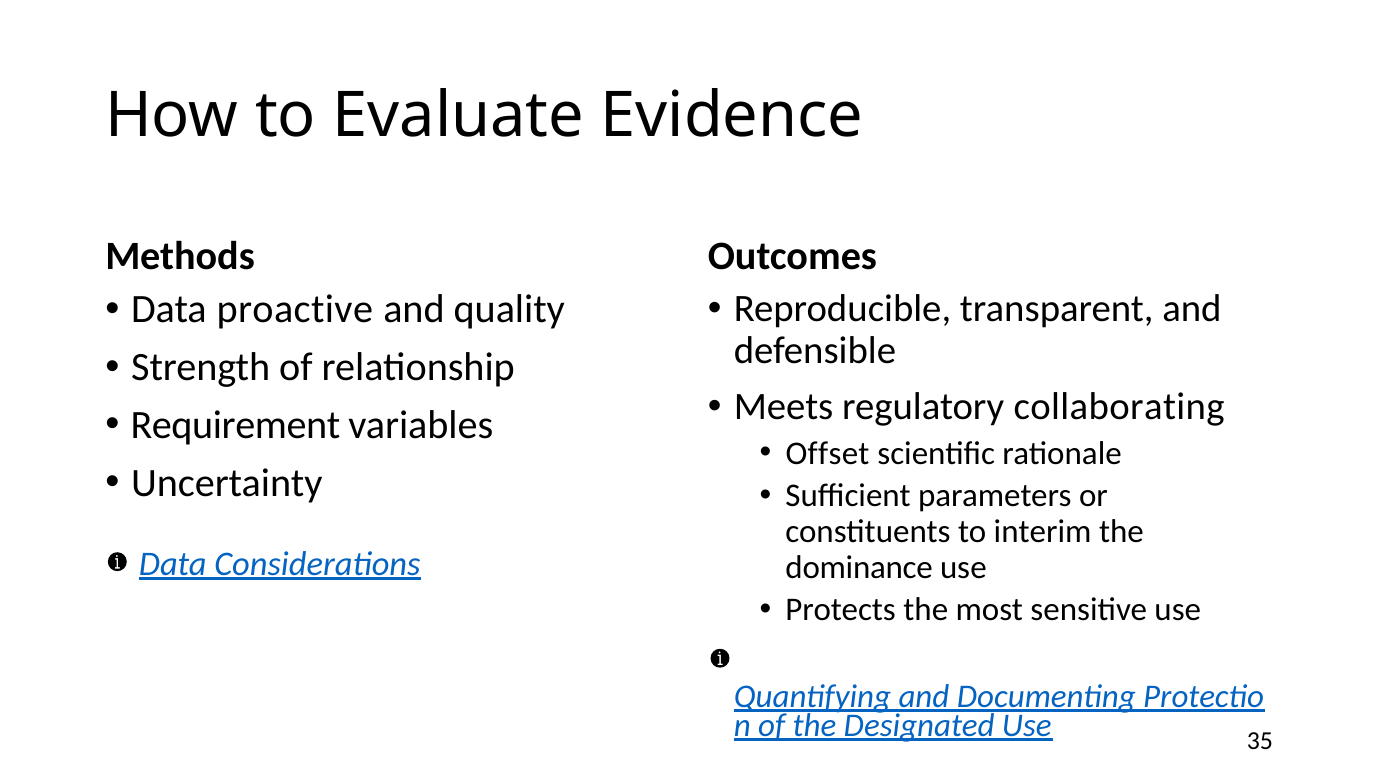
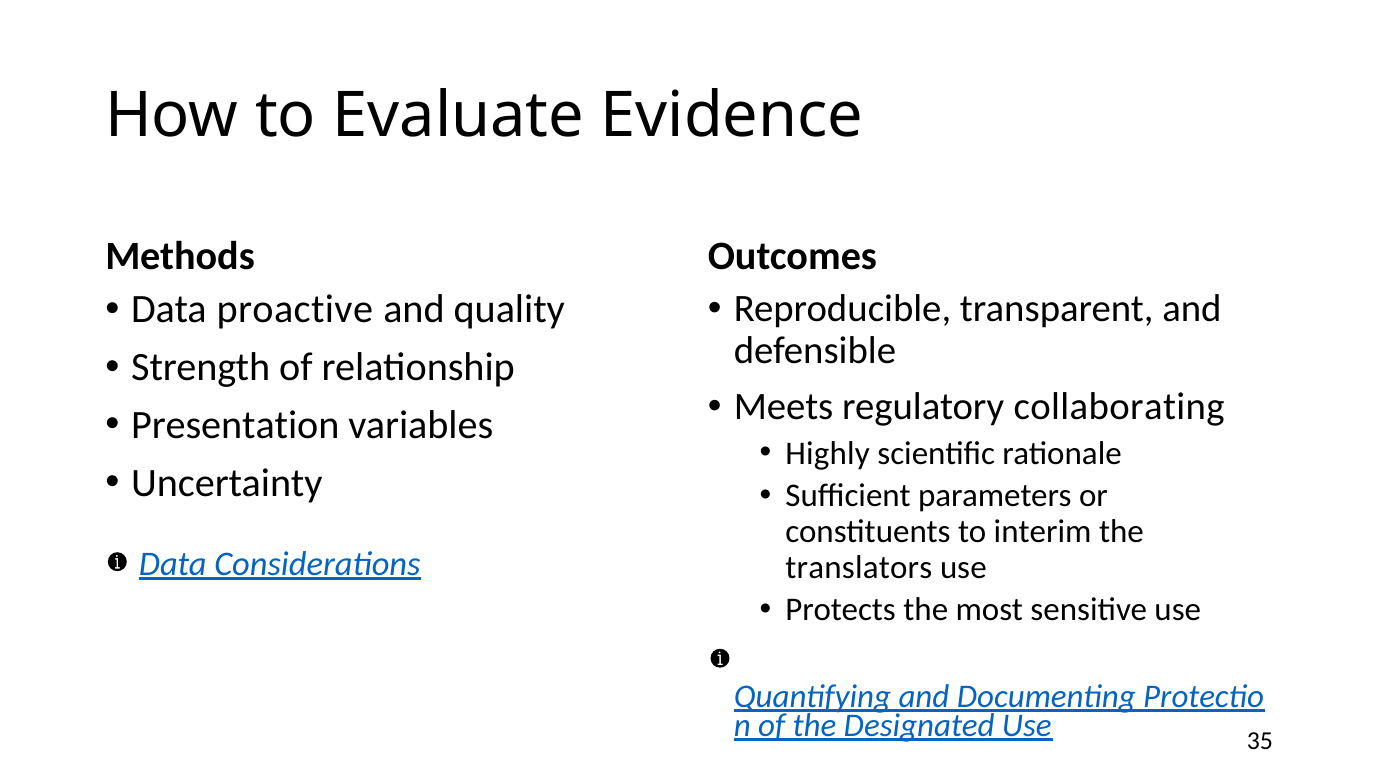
Requirement: Requirement -> Presentation
Offset: Offset -> Highly
dominance: dominance -> translators
